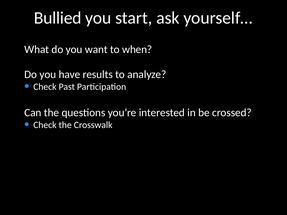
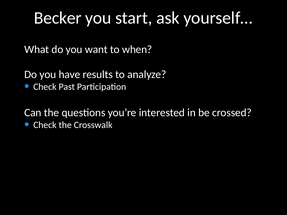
Bullied: Bullied -> Becker
